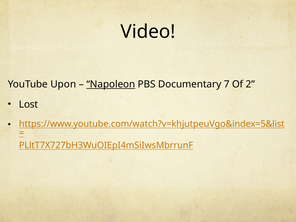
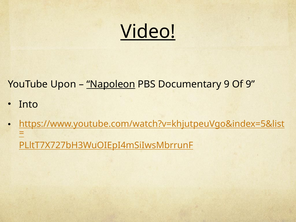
Video underline: none -> present
Documentary 7: 7 -> 9
Of 2: 2 -> 9
Lost: Lost -> Into
